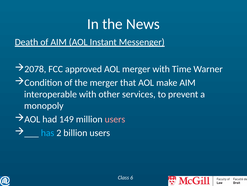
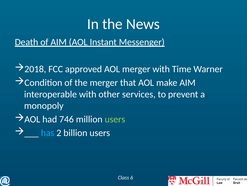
2078: 2078 -> 2018
149: 149 -> 746
users at (115, 119) colour: pink -> light green
